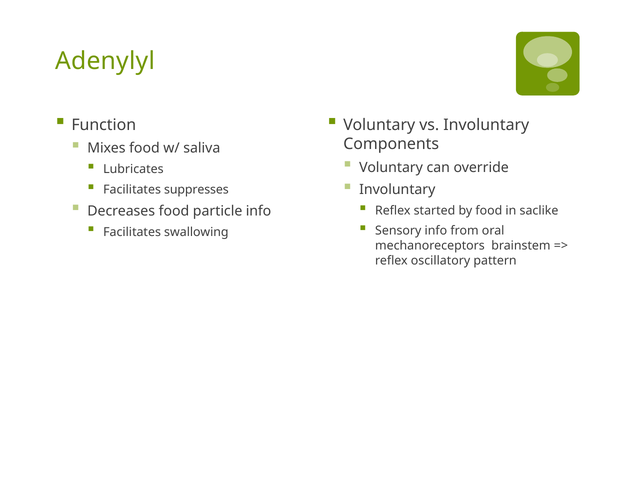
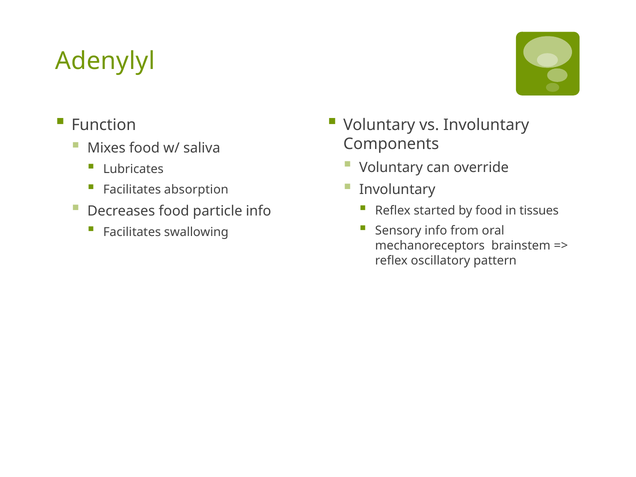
suppresses: suppresses -> absorption
saclike: saclike -> tissues
